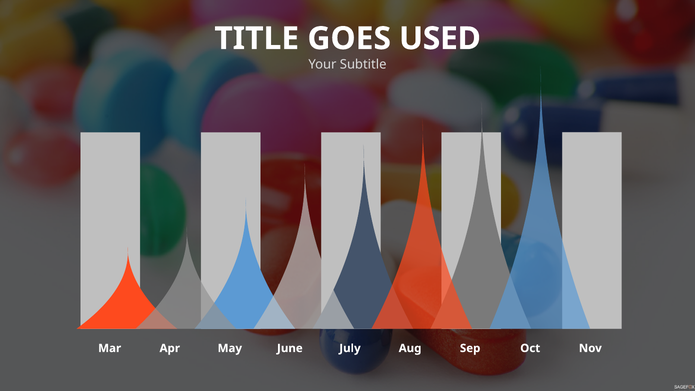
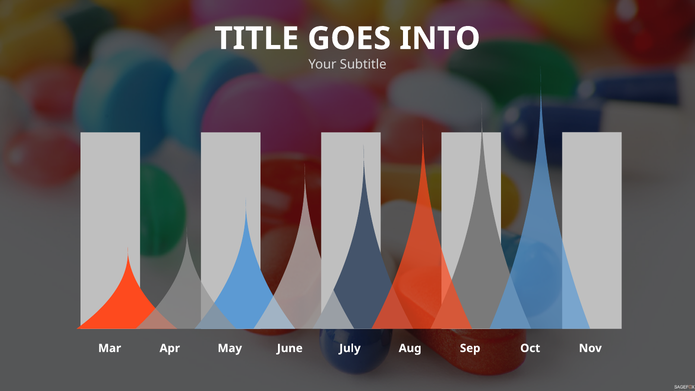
USED: USED -> INTO
